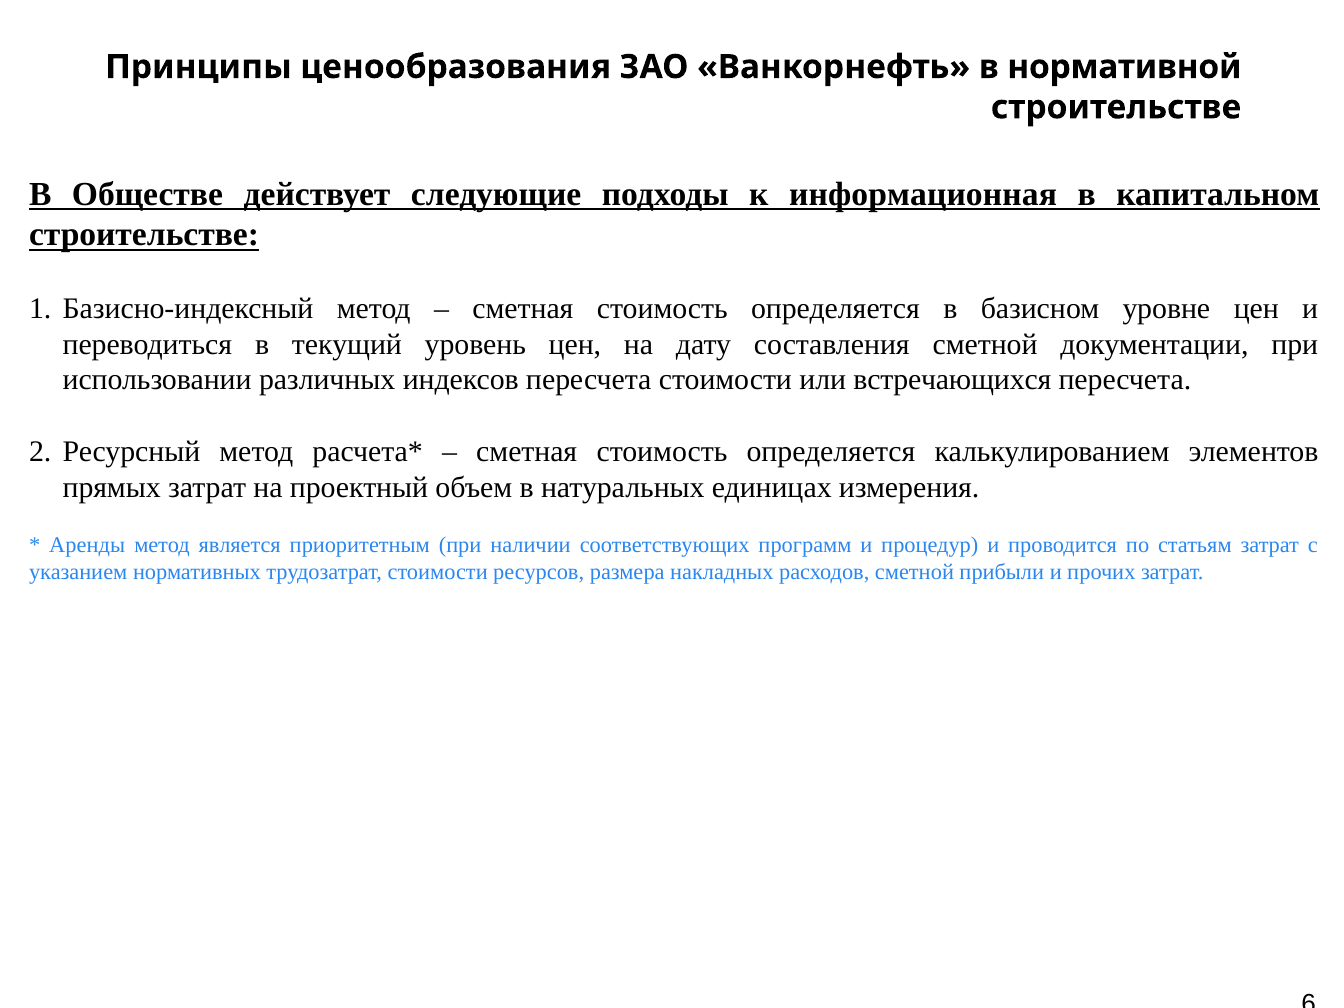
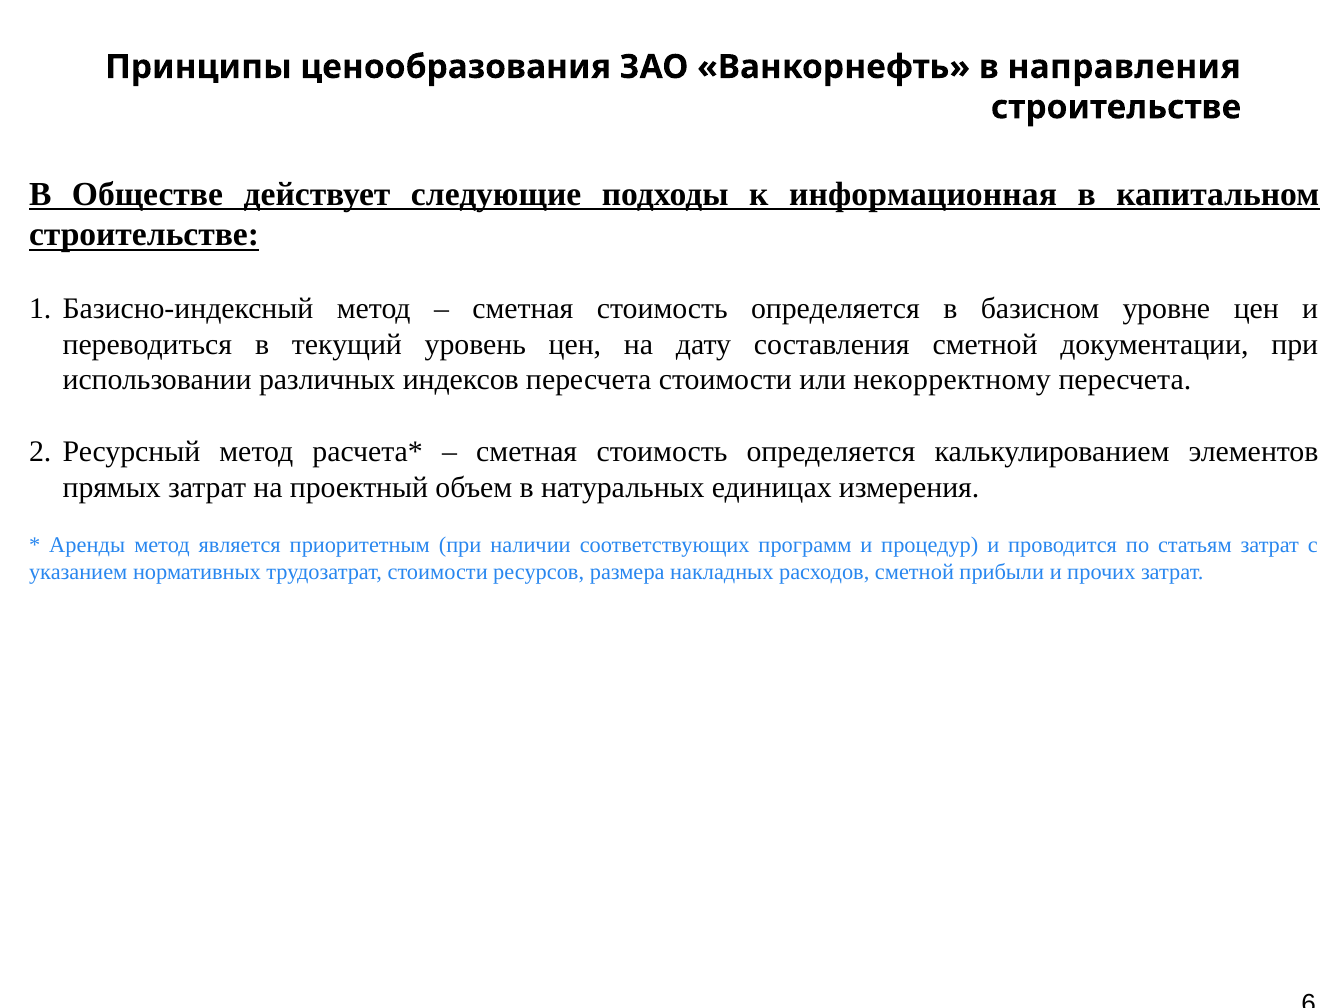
нормативной: нормативной -> направления
встречающихся: встречающихся -> некорректному
